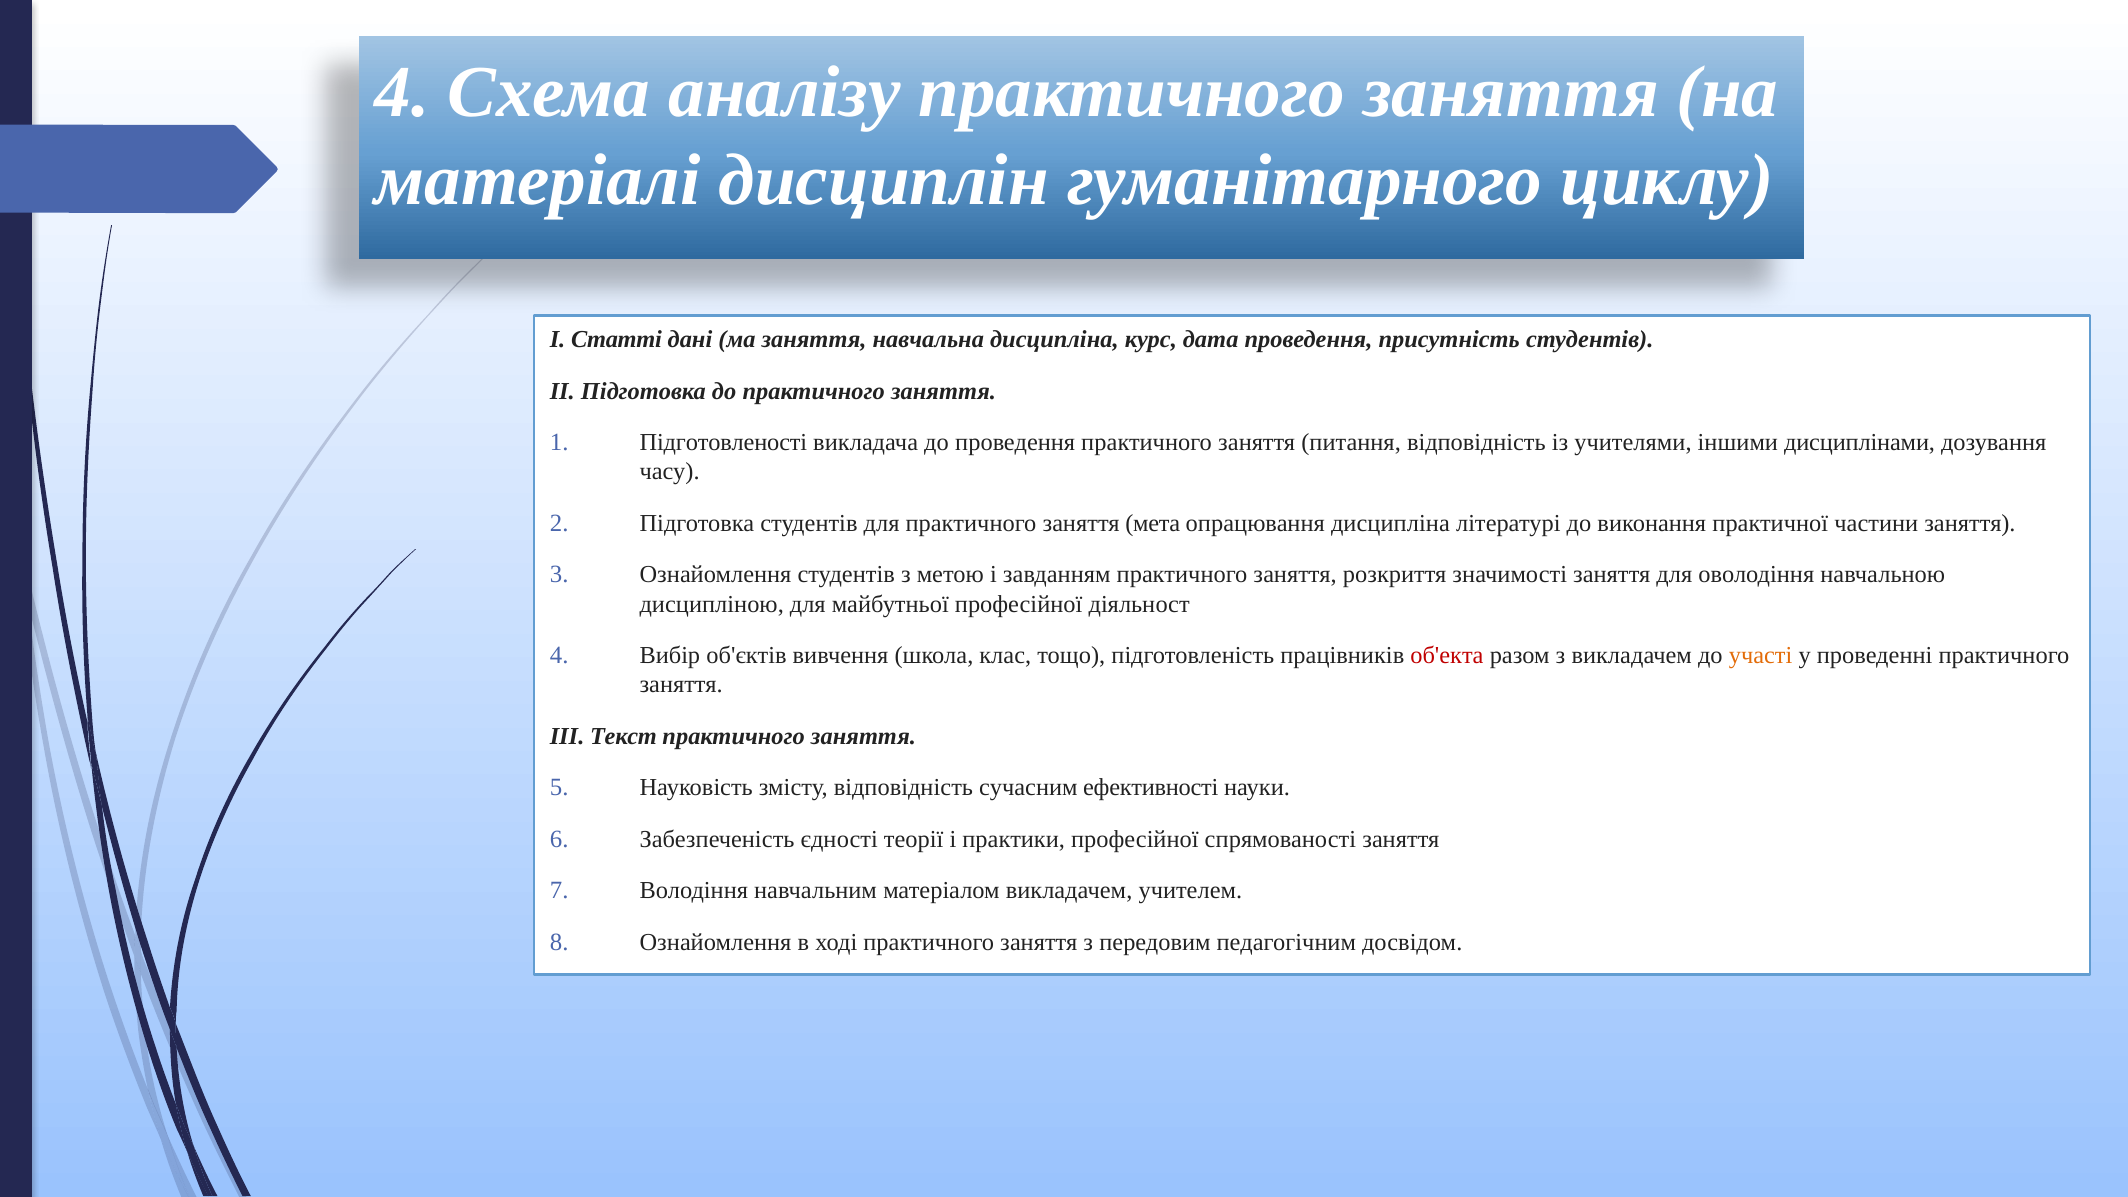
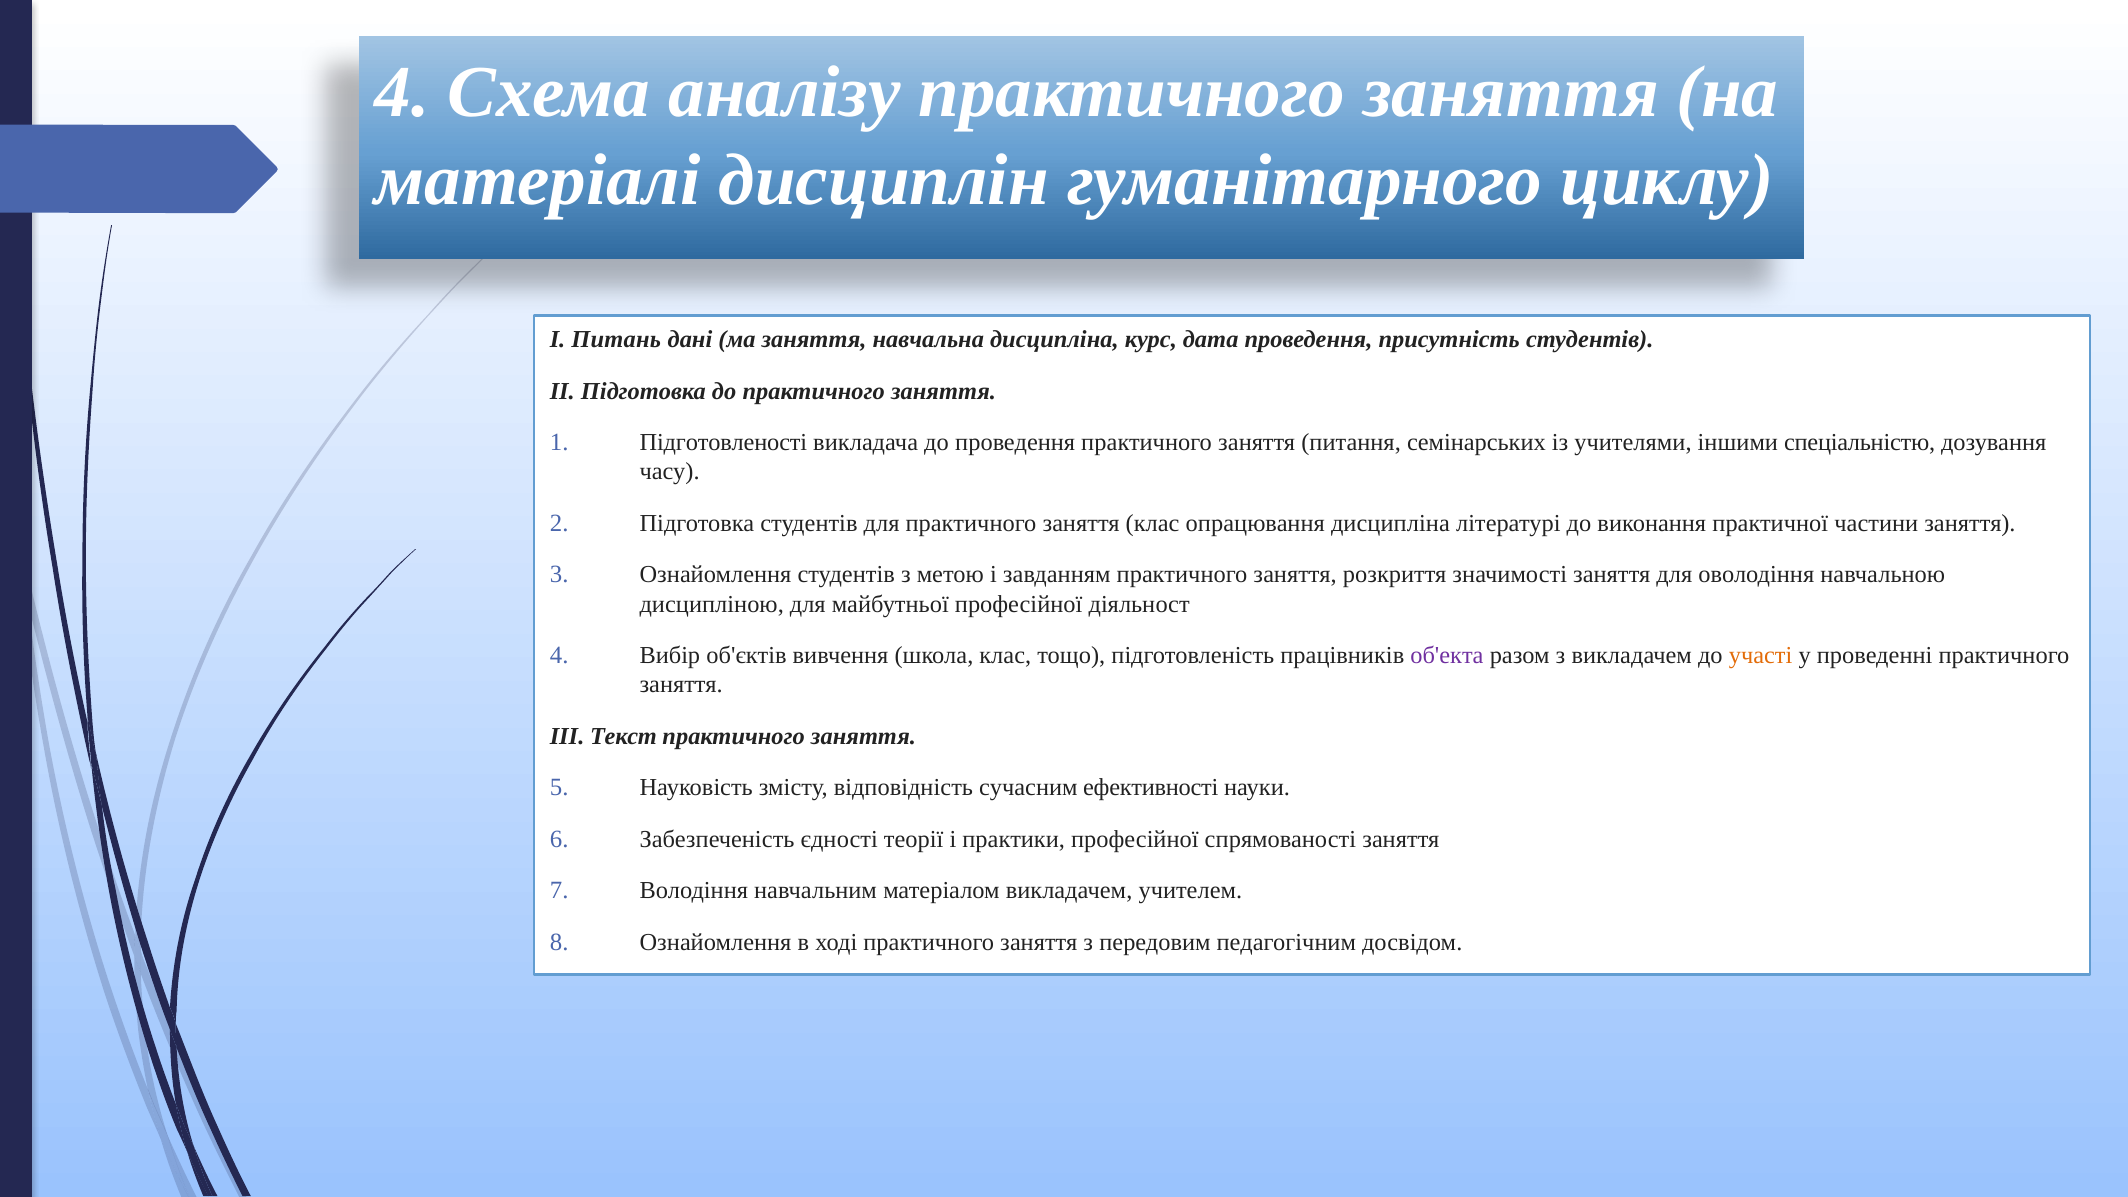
Статті: Статті -> Питань
питання відповідність: відповідність -> семінарських
дисциплінами: дисциплінами -> спеціальністю
заняття мета: мета -> клас
об'екта colour: red -> purple
